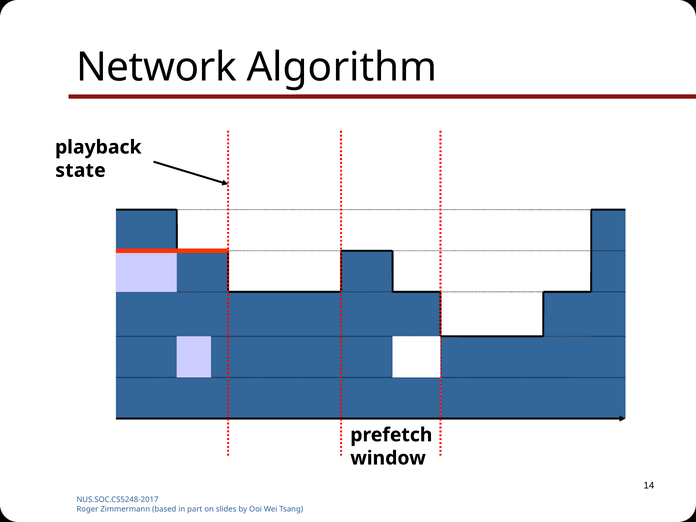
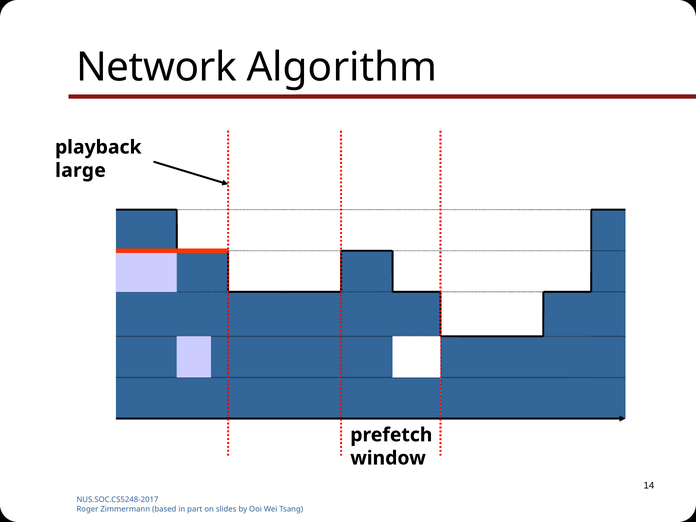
state: state -> large
